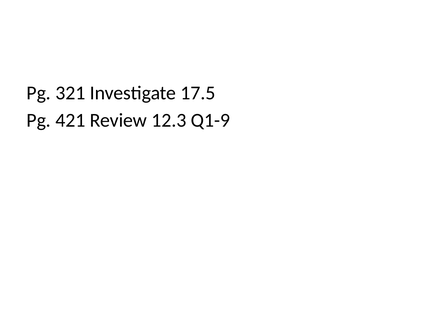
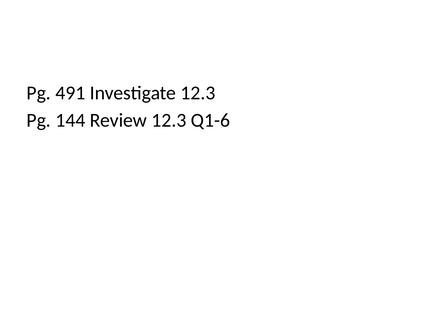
321: 321 -> 491
Investigate 17.5: 17.5 -> 12.3
421: 421 -> 144
Q1-9: Q1-9 -> Q1-6
